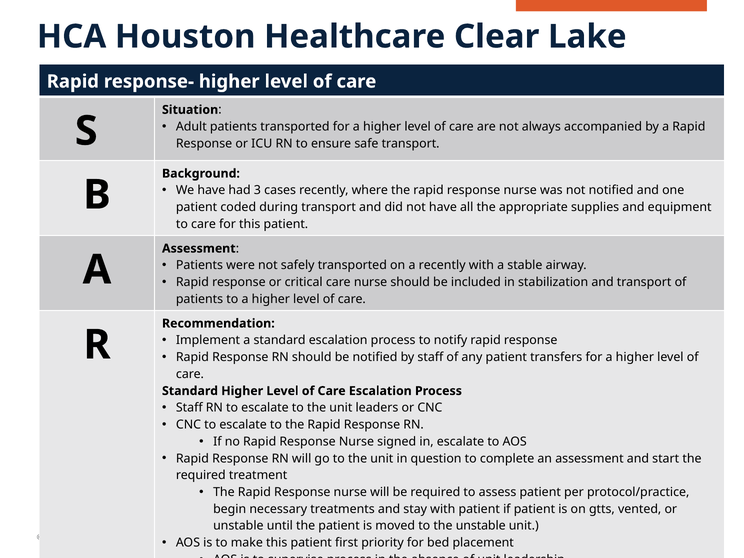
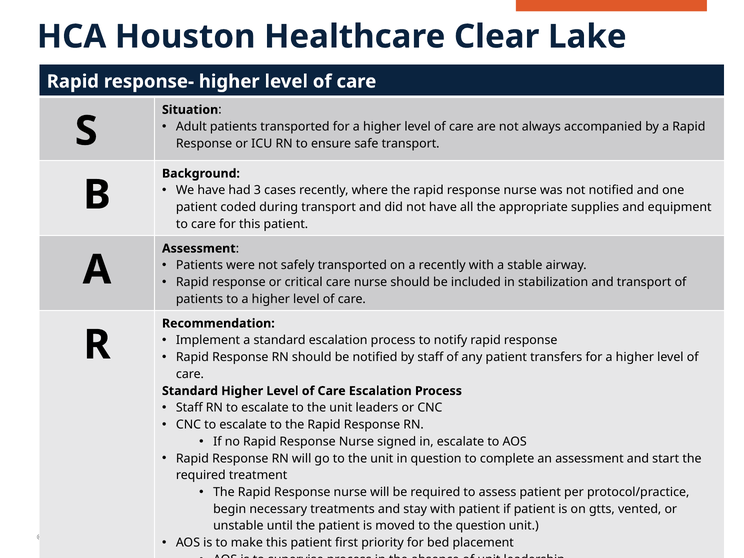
the unstable: unstable -> question
